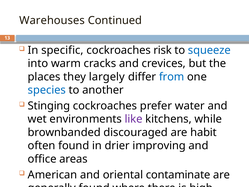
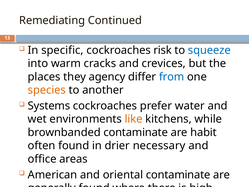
Warehouses: Warehouses -> Remediating
largely: largely -> agency
species colour: blue -> orange
Stinging: Stinging -> Systems
like colour: purple -> orange
brownbanded discouraged: discouraged -> contaminate
improving: improving -> necessary
